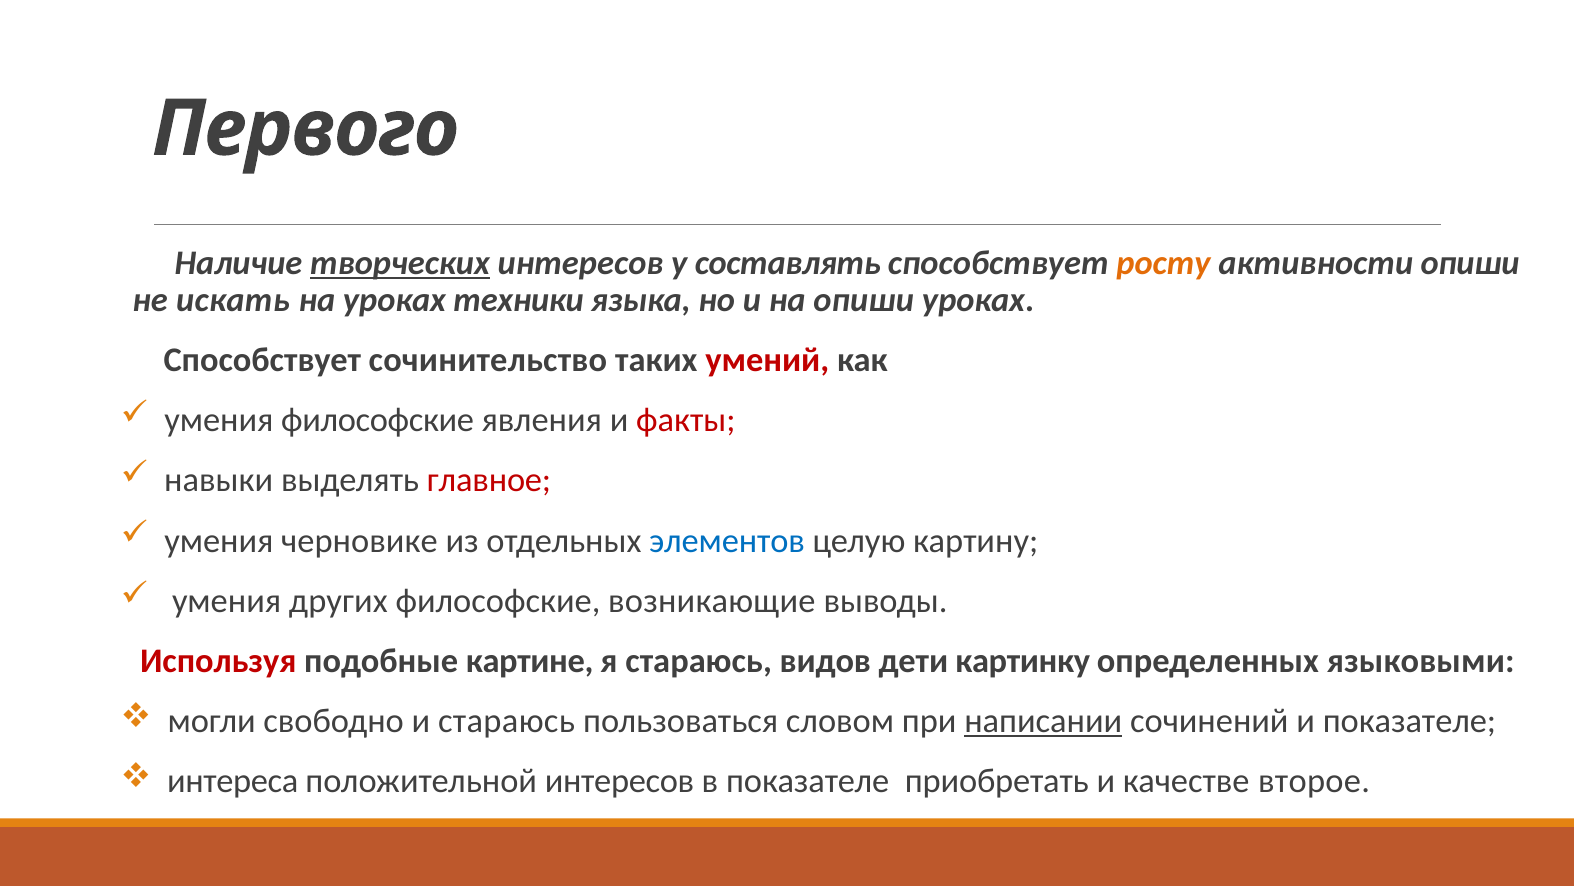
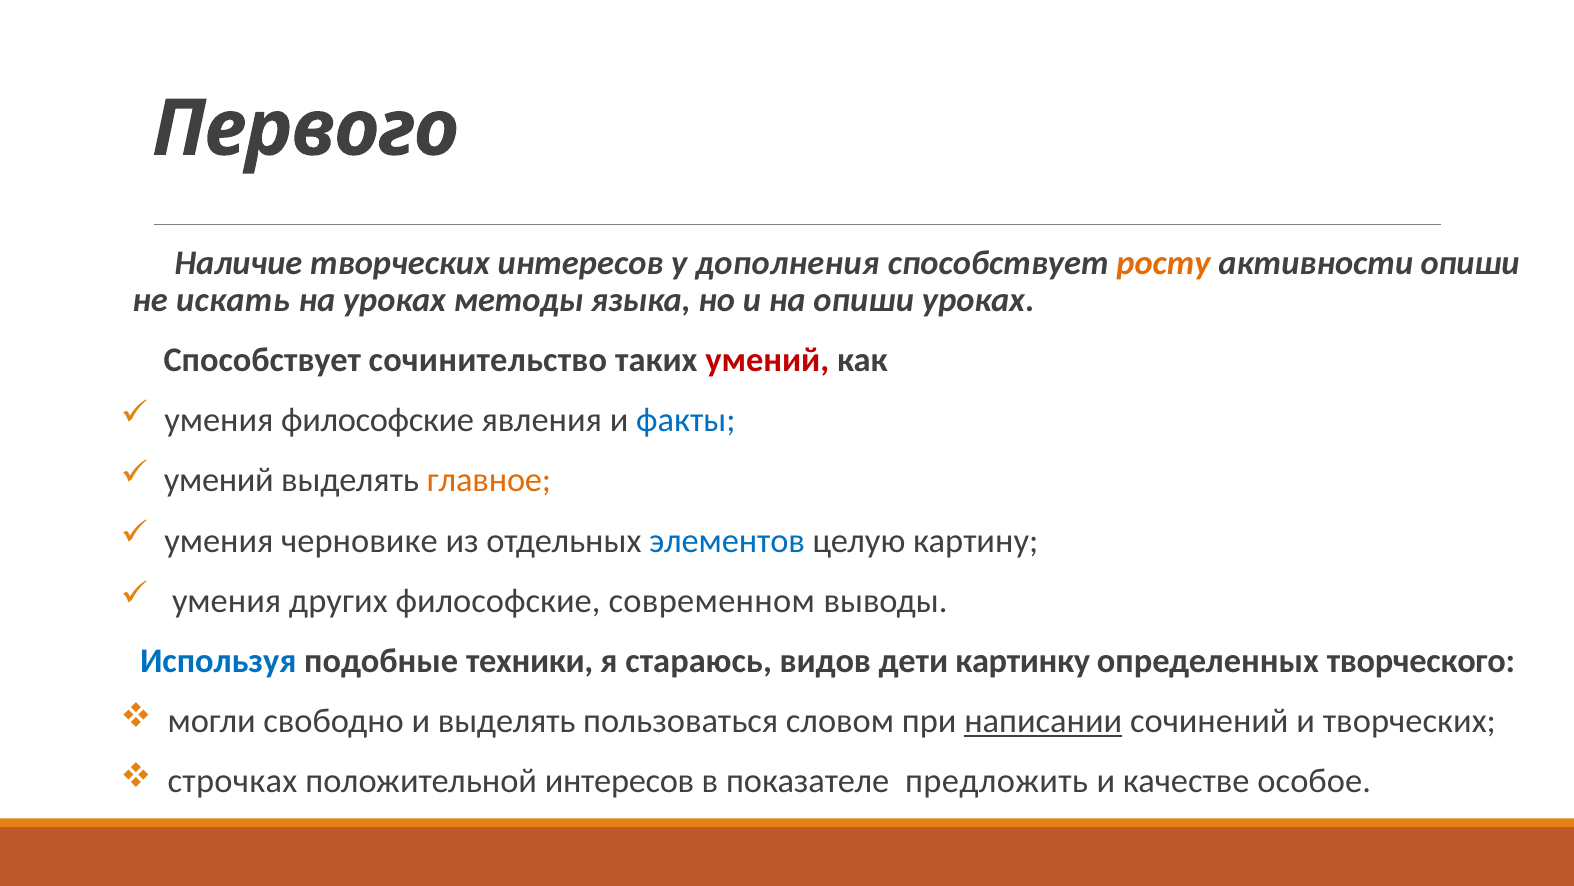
творческих at (400, 263) underline: present -> none
составлять: составлять -> дополнения
техники: техники -> методы
факты colour: red -> blue
навыки at (219, 480): навыки -> умений
главное colour: red -> orange
возникающие: возникающие -> современном
Используя colour: red -> blue
картине: картине -> техники
языковыми: языковыми -> творческого
и стараюсь: стараюсь -> выделять
и показателе: показателе -> творческих
интереса: интереса -> строчках
приобретать: приобретать -> предложить
второе: второе -> особое
